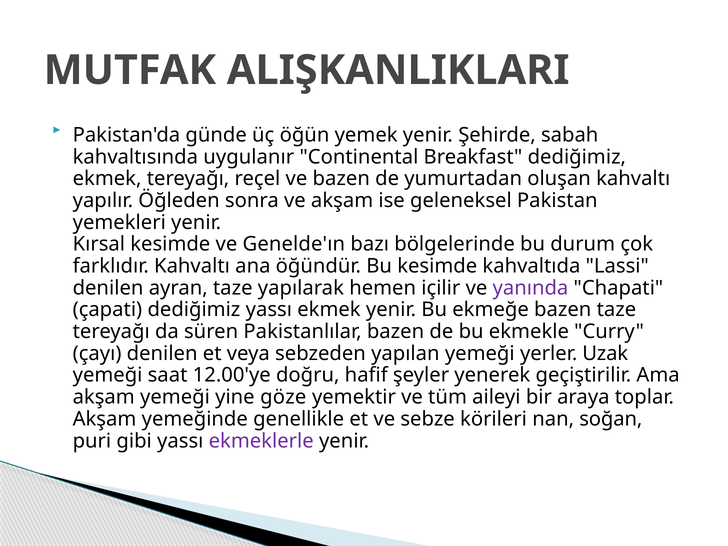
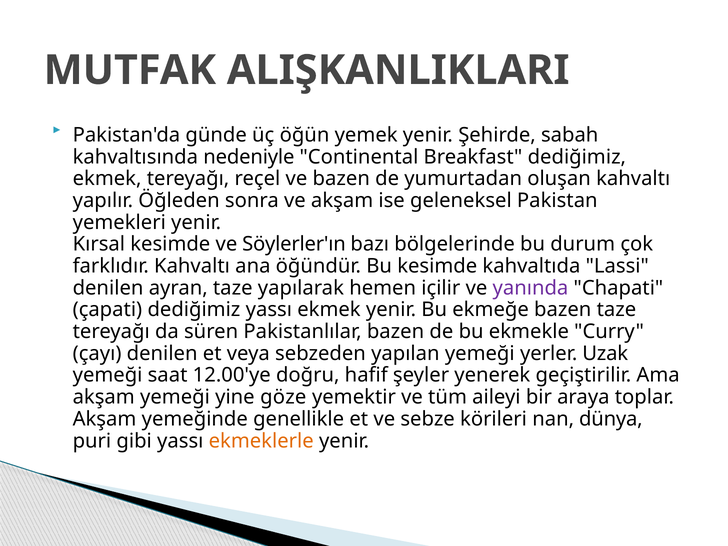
uygulanır: uygulanır -> nedeniyle
Genelde'ın: Genelde'ın -> Söylerler'ın
soğan: soğan -> dünya
ekmeklerle colour: purple -> orange
